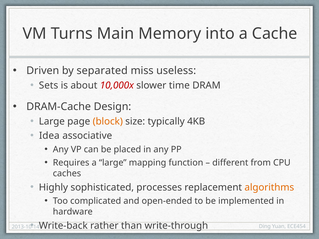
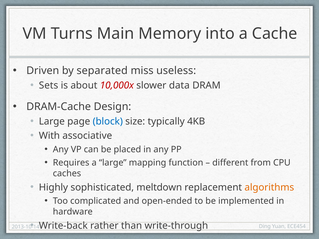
time: time -> data
block colour: orange -> blue
Idea: Idea -> With
processes: processes -> meltdown
